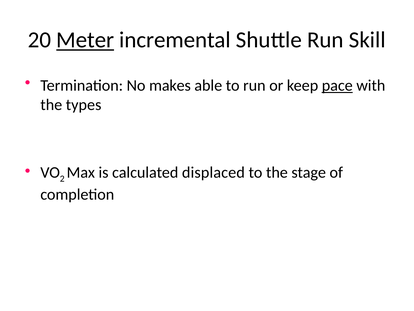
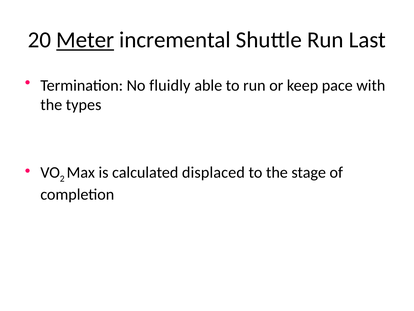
Skill: Skill -> Last
makes: makes -> fluidly
pace underline: present -> none
